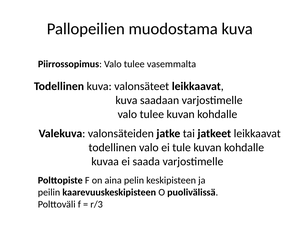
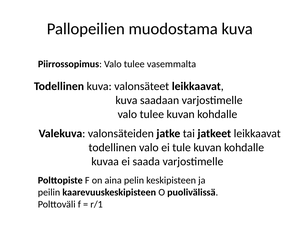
r/3: r/3 -> r/1
